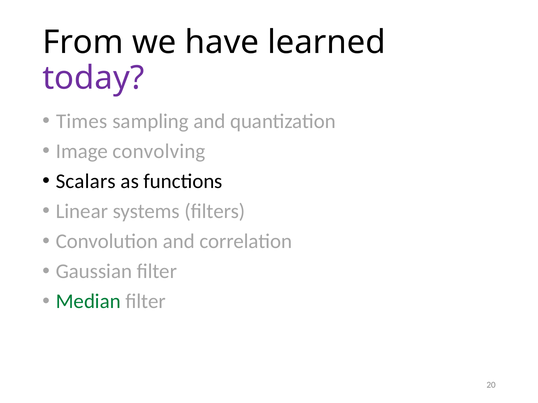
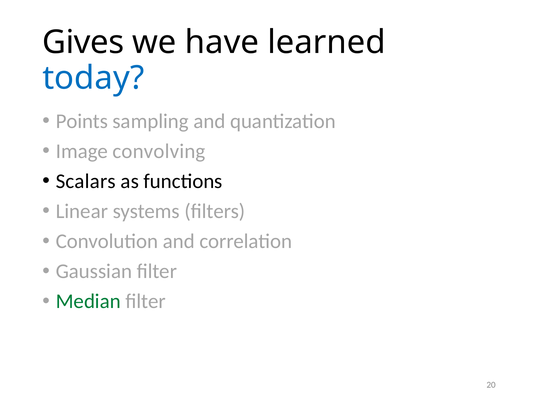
From: From -> Gives
today colour: purple -> blue
Times: Times -> Points
